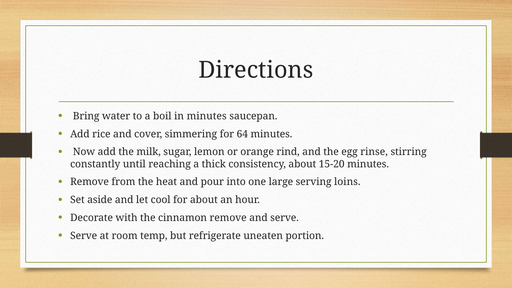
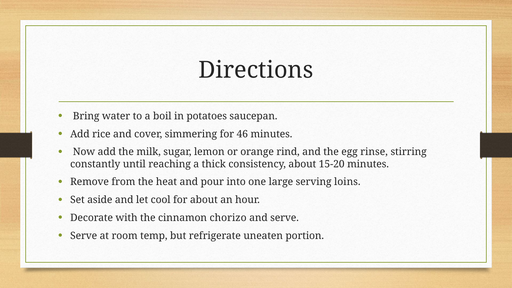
in minutes: minutes -> potatoes
64: 64 -> 46
cinnamon remove: remove -> chorizo
